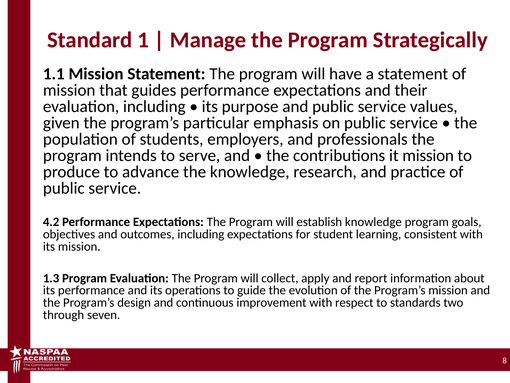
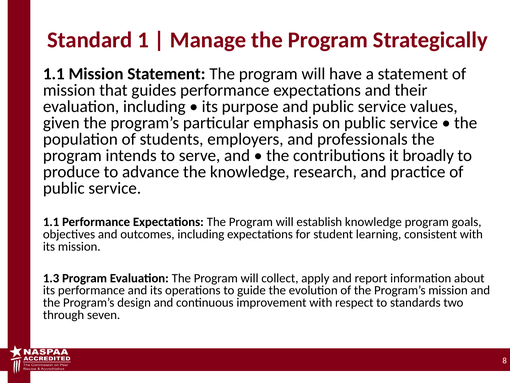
it mission: mission -> broadly
4.2 at (51, 222): 4.2 -> 1.1
